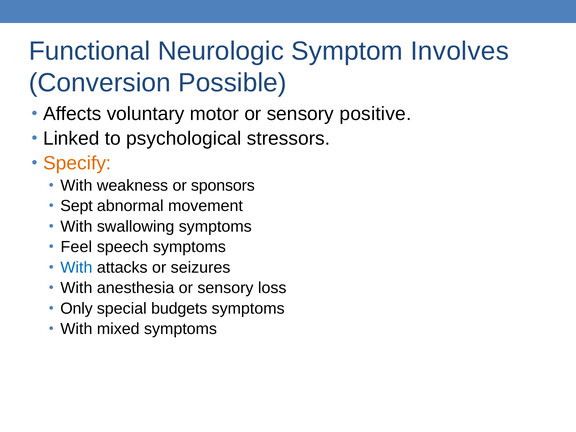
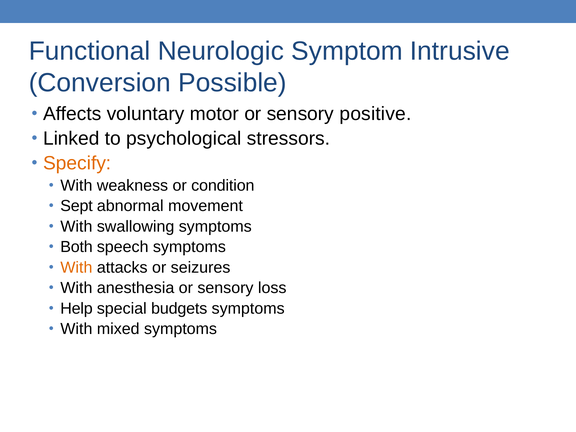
Involves: Involves -> Intrusive
sponsors: sponsors -> condition
Feel: Feel -> Both
With at (76, 268) colour: blue -> orange
Only: Only -> Help
